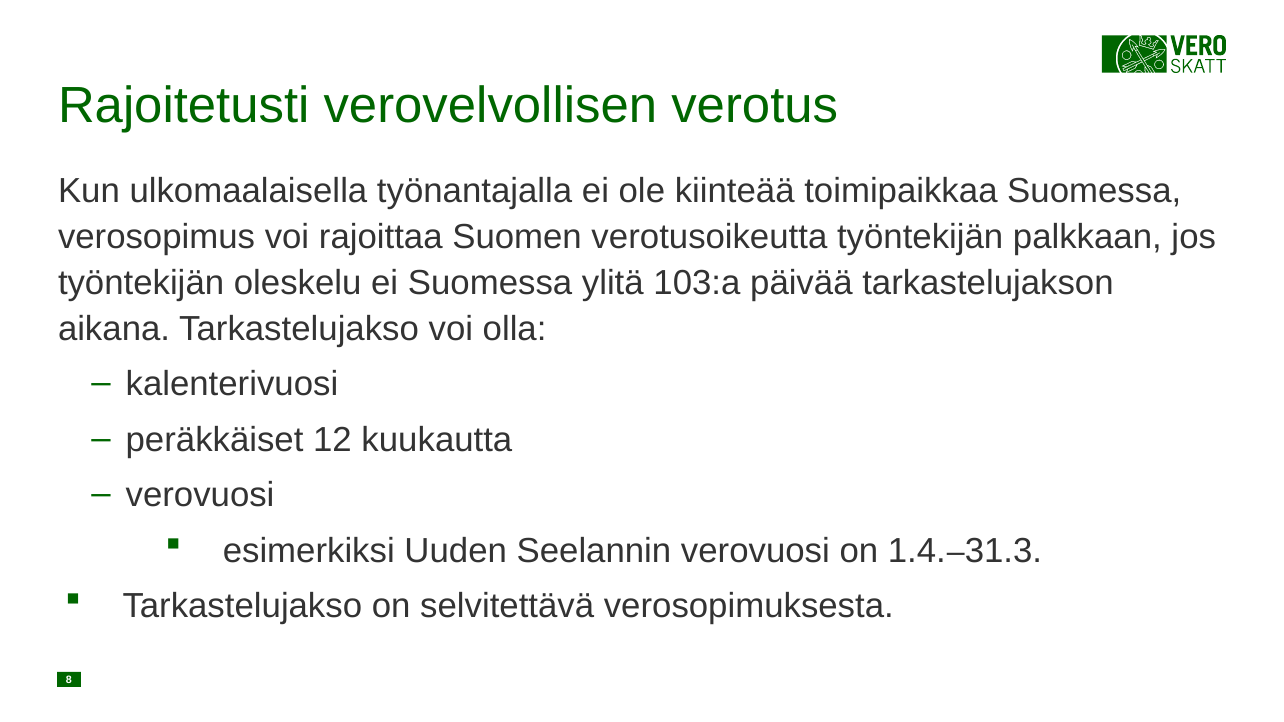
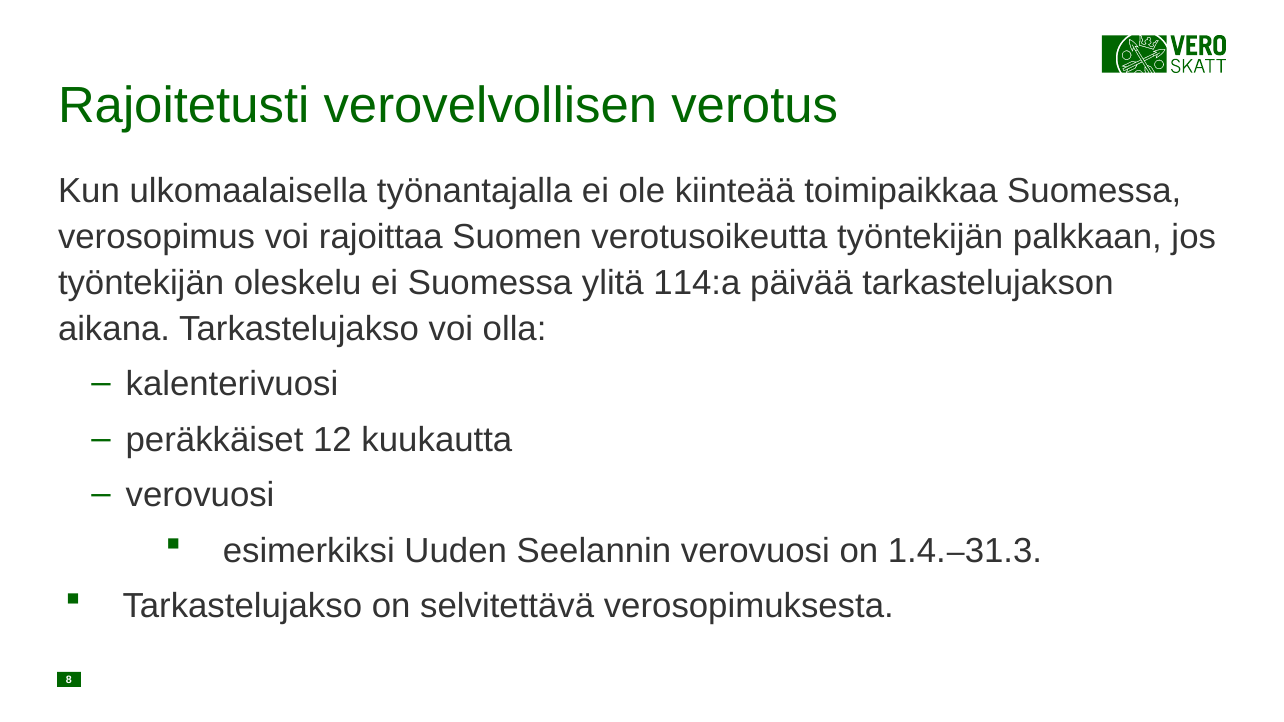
103:a: 103:a -> 114:a
